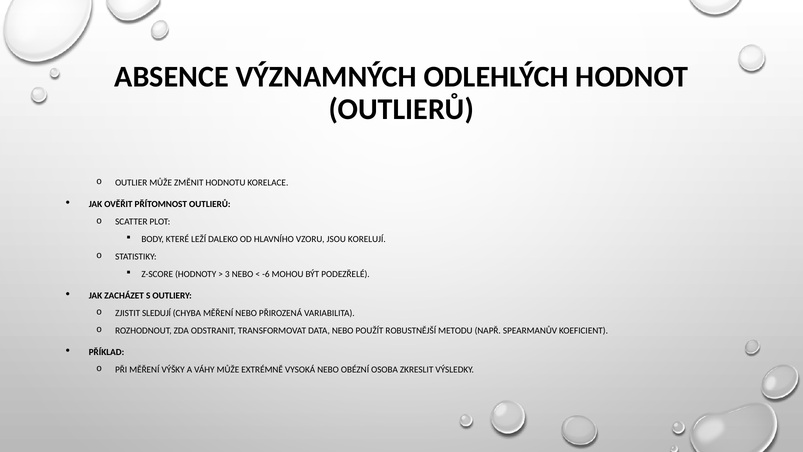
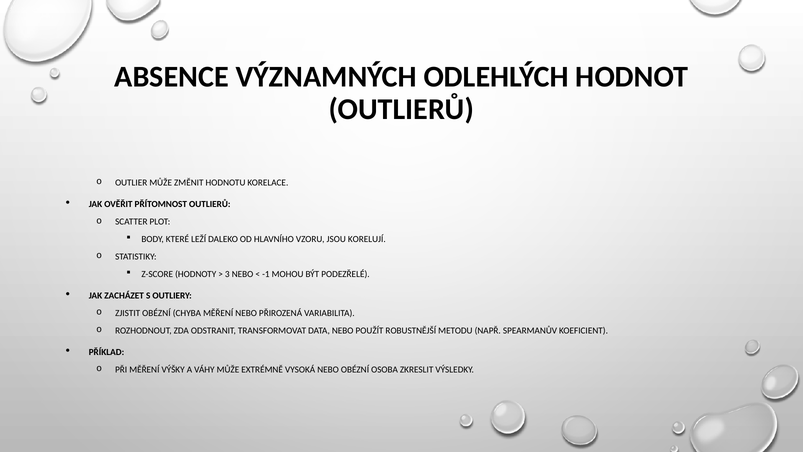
-6: -6 -> -1
ZJISTIT SLEDUJÍ: SLEDUJÍ -> OBÉZNÍ
